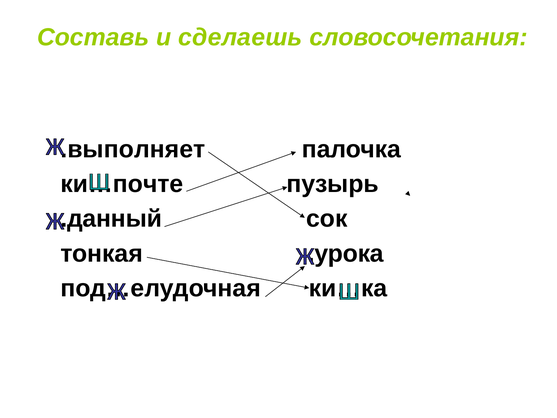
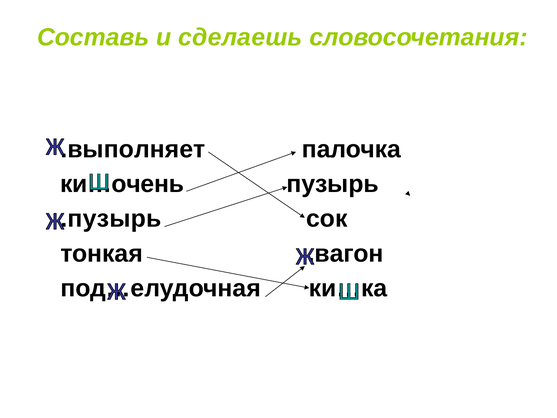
ки…почте: ки…почте -> ки…очень
.данный: .данный -> .пузырь
.урока: .урока -> .вагон
